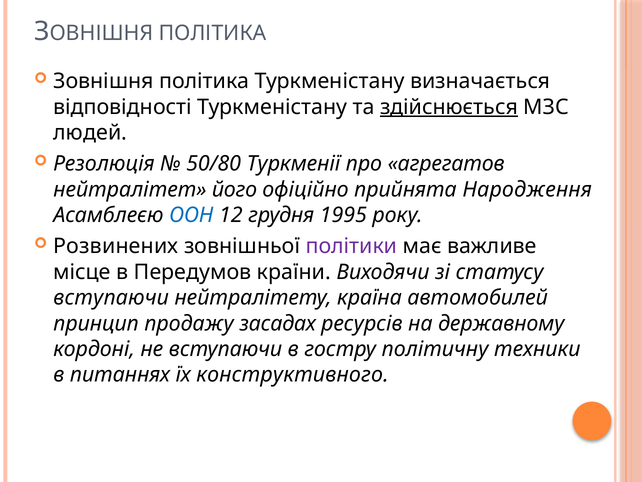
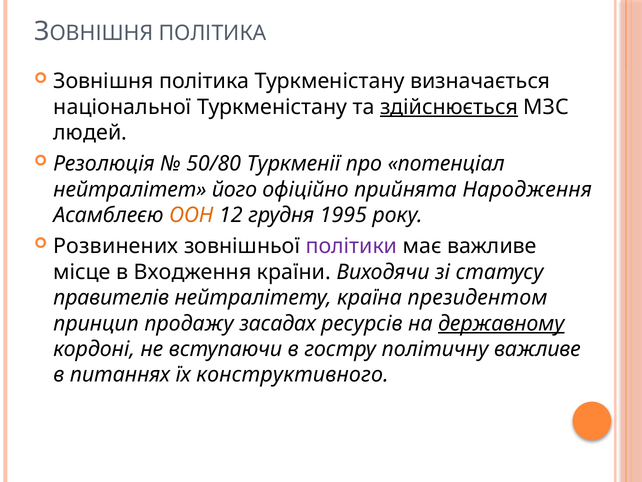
відповідності: відповідності -> національної
агрегатов: агрегатов -> потенціал
ООН colour: blue -> orange
Передумов: Передумов -> Входження
вступаючи at (111, 297): вступаючи -> правителів
автомобилей: автомобилей -> президентом
державному underline: none -> present
політичну техники: техники -> важливе
